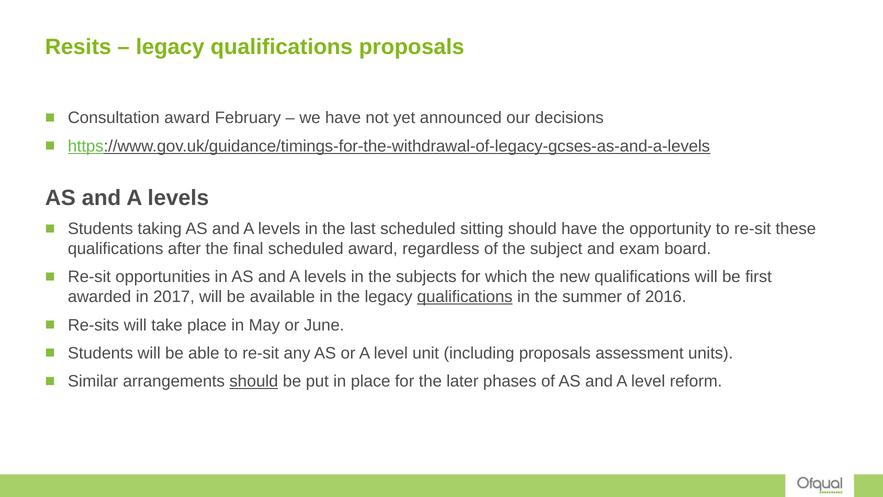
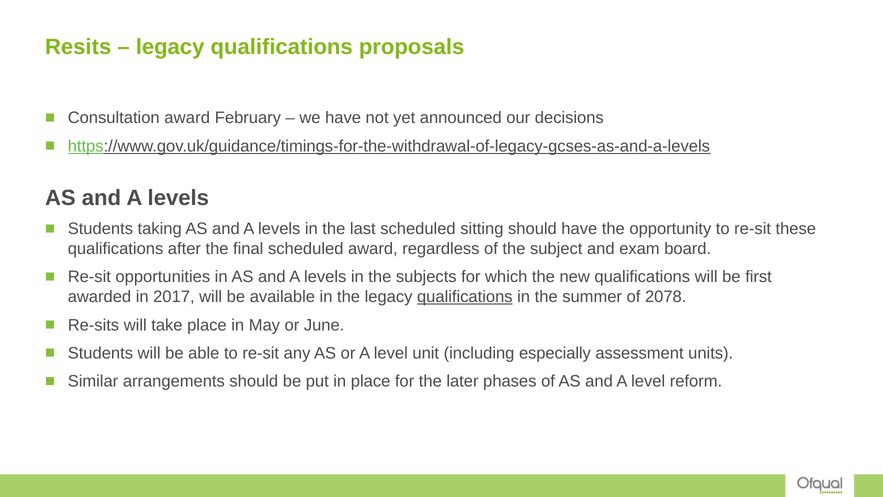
2016: 2016 -> 2078
including proposals: proposals -> especially
should at (254, 381) underline: present -> none
